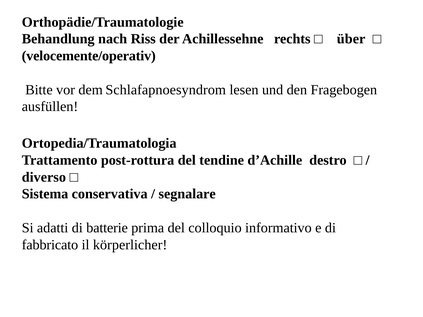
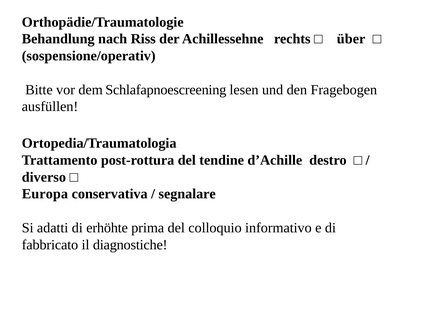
velocemente/operativ: velocemente/operativ -> sospensione/operativ
Schlafapnoesyndrom: Schlafapnoesyndrom -> Schlafapnoescreening
Sistema: Sistema -> Europa
batterie: batterie -> erhöhte
körperlicher: körperlicher -> diagnostiche
